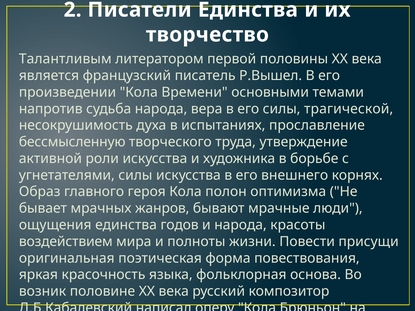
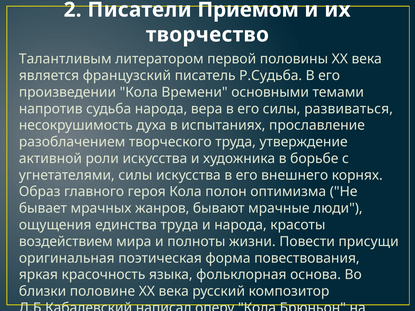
Писатели Единства: Единства -> Приемом
Р.Вышел: Р.Вышел -> Р.Судьба
трагической: трагической -> развиваться
бессмысленную: бессмысленную -> разоблачением
единства годов: годов -> труда
возник: возник -> близки
